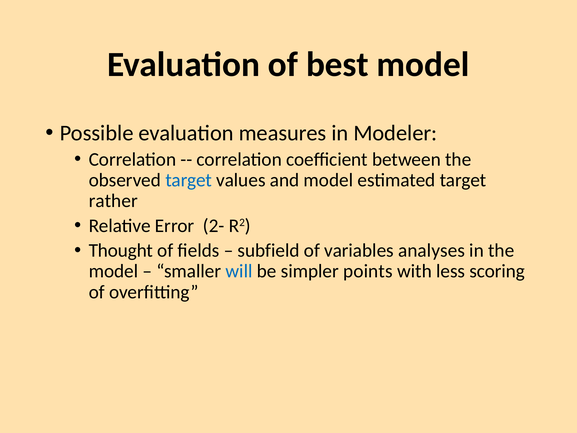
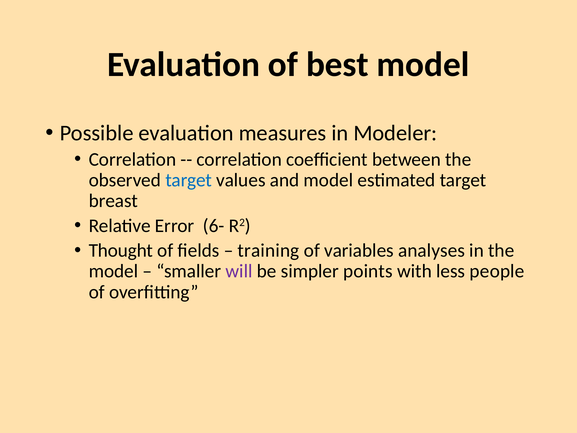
rather: rather -> breast
2-: 2- -> 6-
subfield: subfield -> training
will colour: blue -> purple
scoring: scoring -> people
